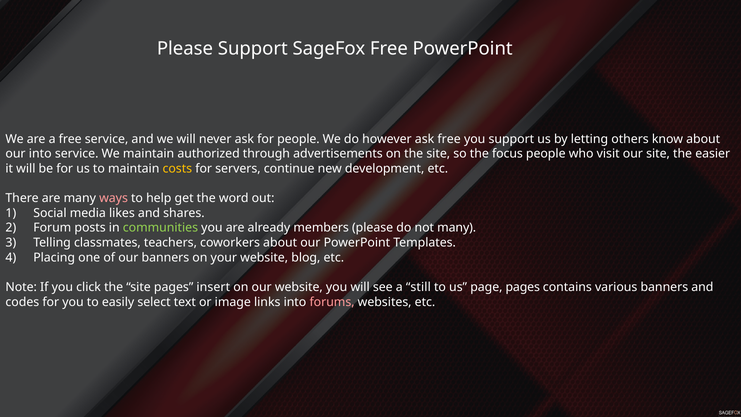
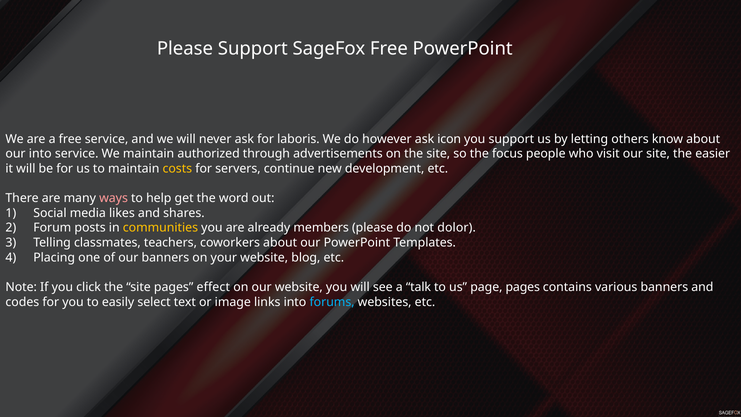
for people: people -> laboris
ask free: free -> icon
communities colour: light green -> yellow
not many: many -> dolor
insert: insert -> effect
still: still -> talk
forums colour: pink -> light blue
